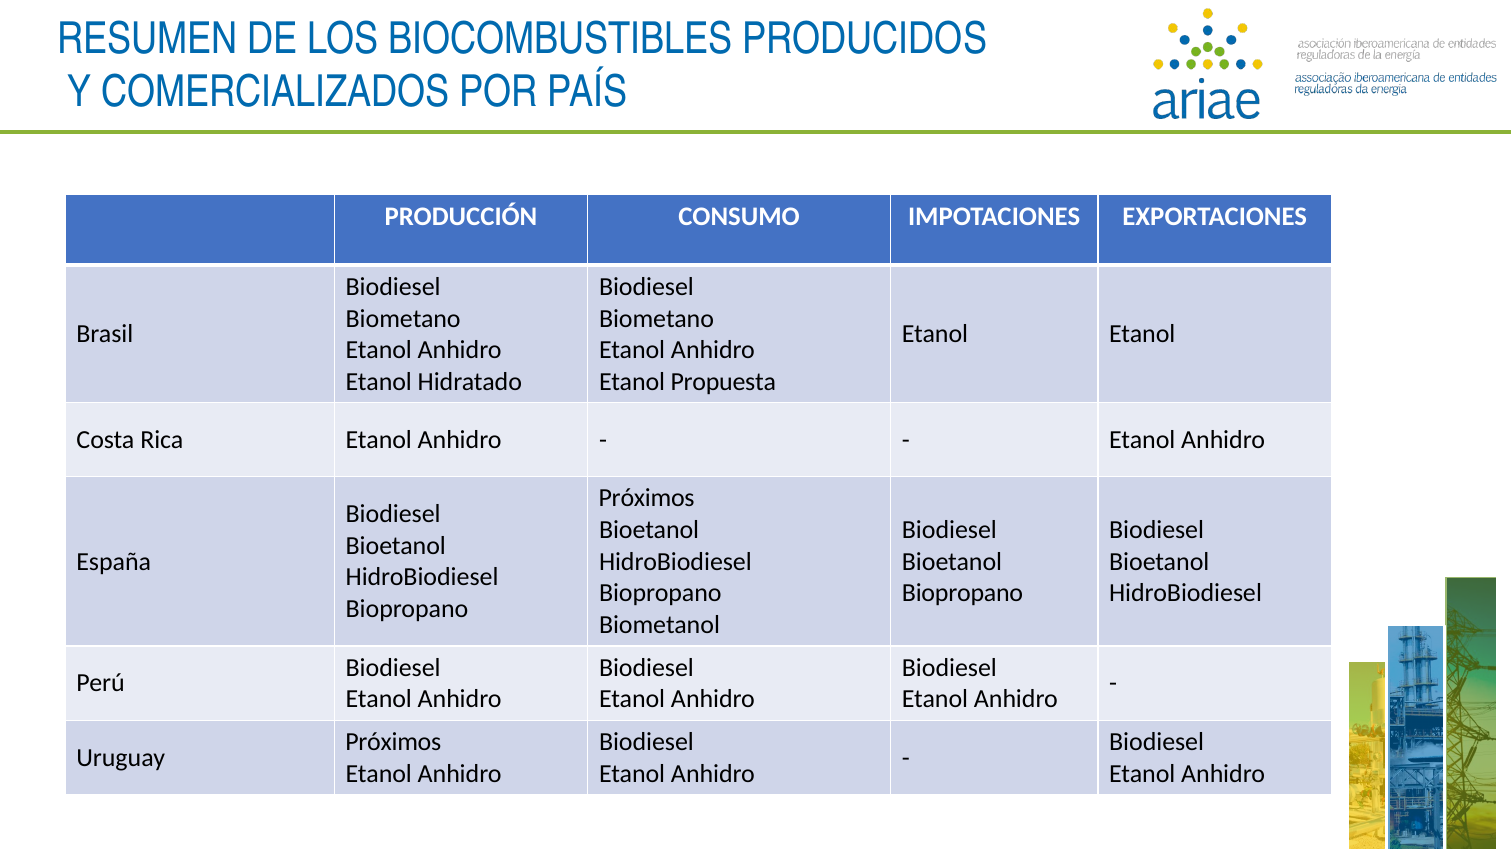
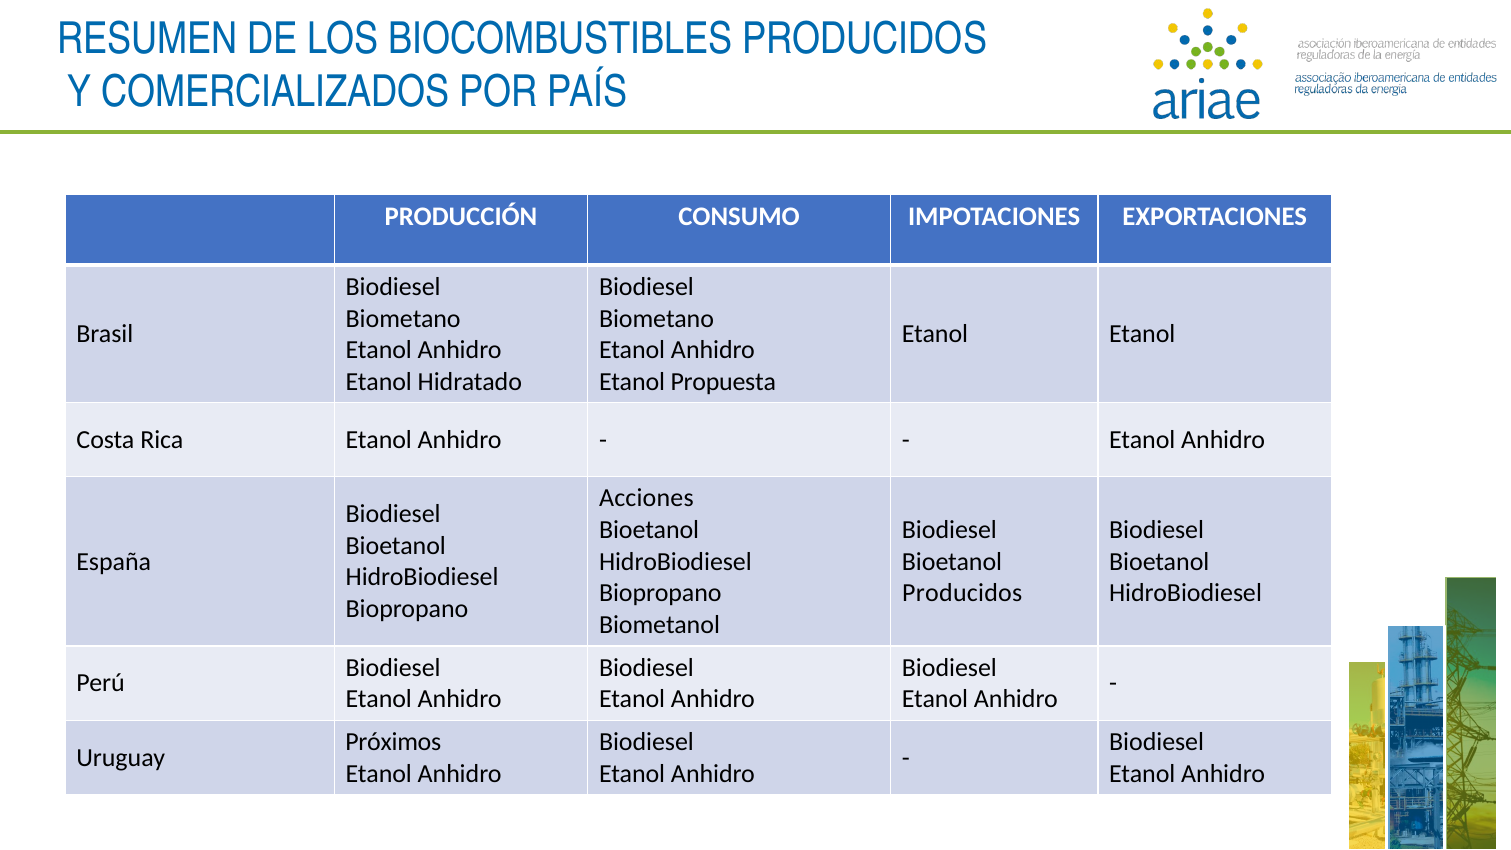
Próximos at (647, 498): Próximos -> Acciones
Biopropano at (963, 593): Biopropano -> Producidos
